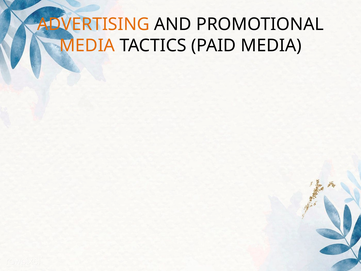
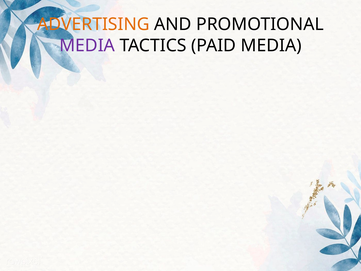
MEDIA at (87, 45) colour: orange -> purple
